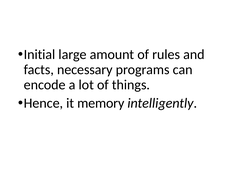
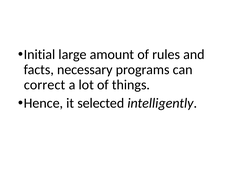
encode: encode -> correct
memory: memory -> selected
